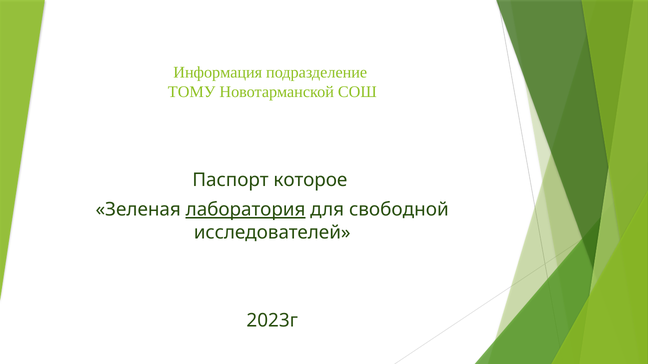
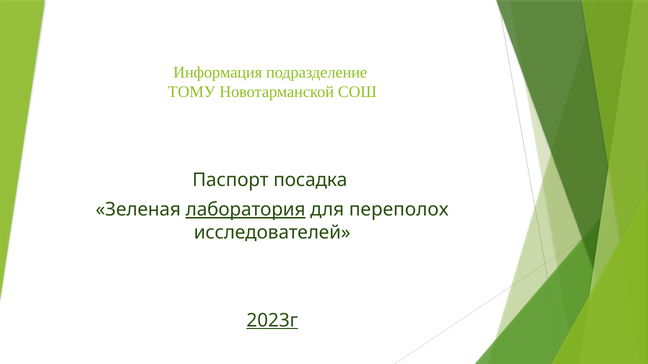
которое: которое -> посадка
свободной: свободной -> переполох
2023г underline: none -> present
